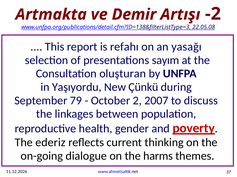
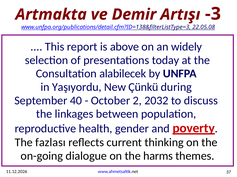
-2: -2 -> -3
refahı: refahı -> above
yasağı: yasağı -> widely
sayım: sayım -> today
oluşturan: oluşturan -> alabilecek
79: 79 -> 40
2007: 2007 -> 2032
ederiz: ederiz -> fazlası
